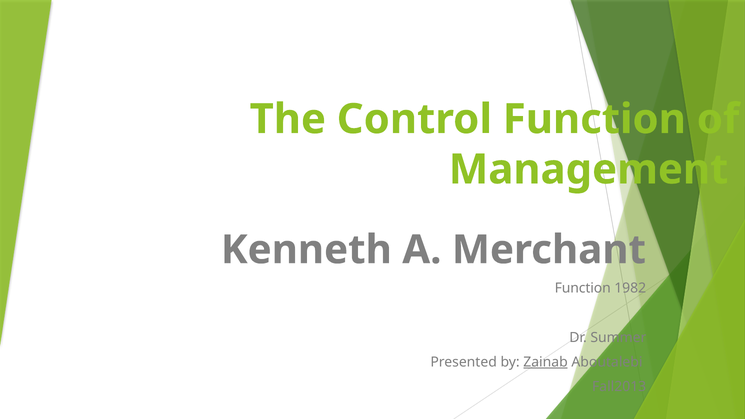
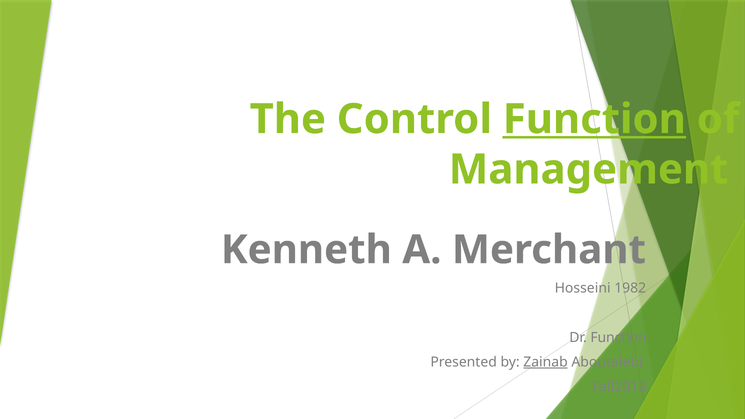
Function at (594, 119) underline: none -> present
Function at (583, 288): Function -> Hosseini
Dr Summer: Summer -> Function
